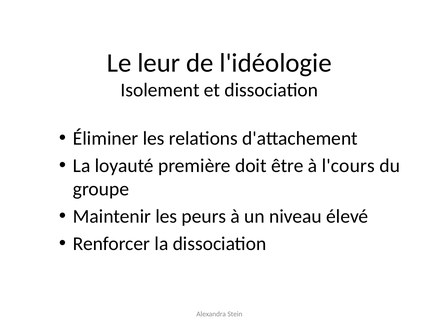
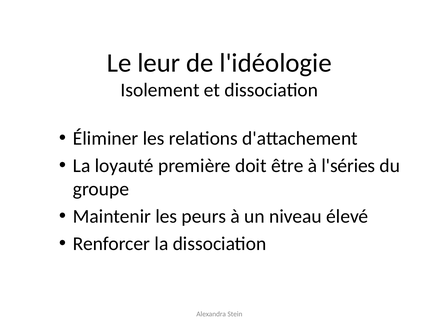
l'cours: l'cours -> l'séries
